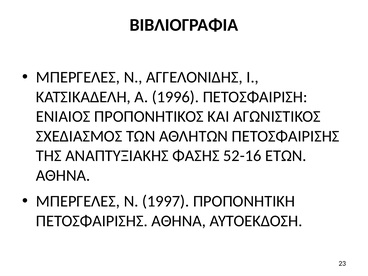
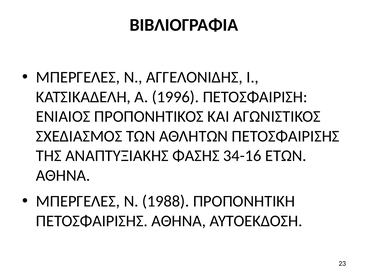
52-16: 52-16 -> 34-16
1997: 1997 -> 1988
